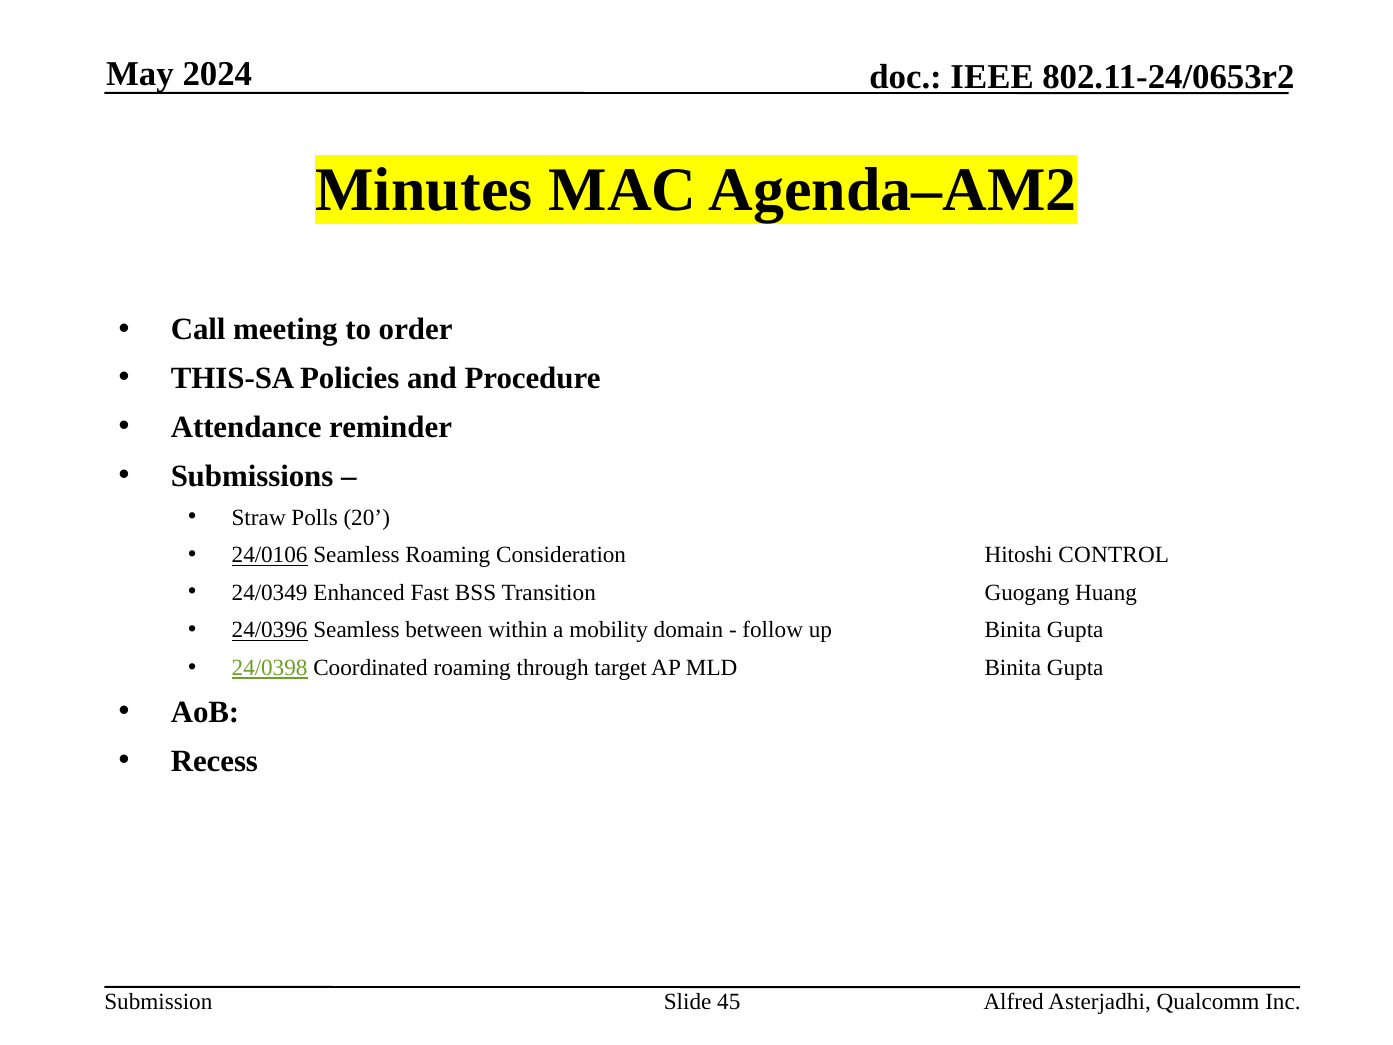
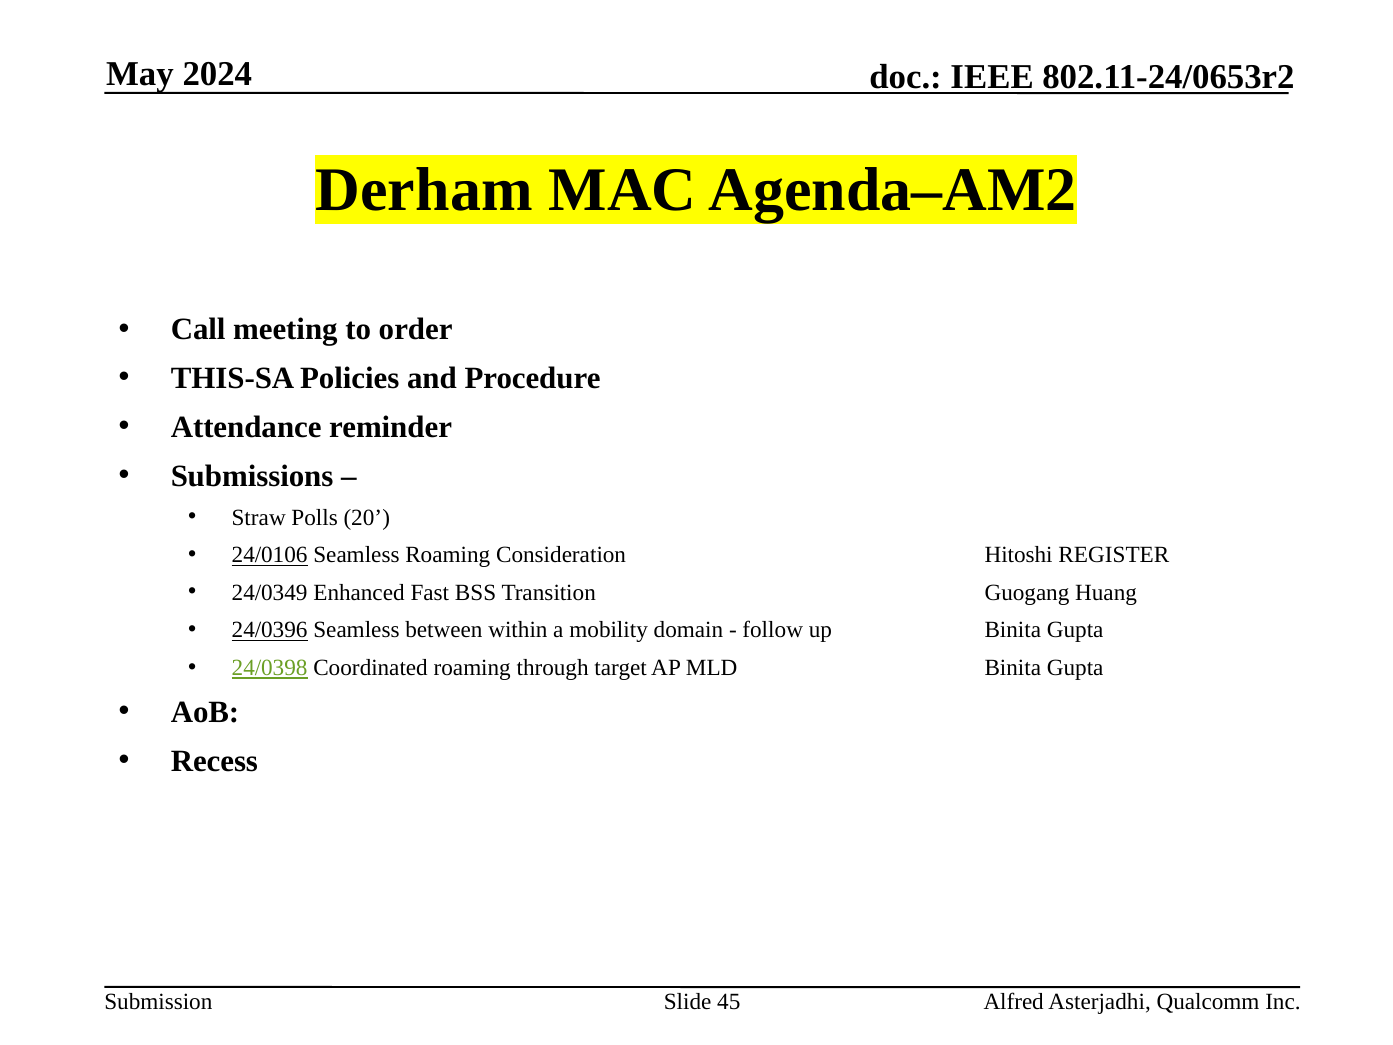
Minutes: Minutes -> Derham
CONTROL: CONTROL -> REGISTER
